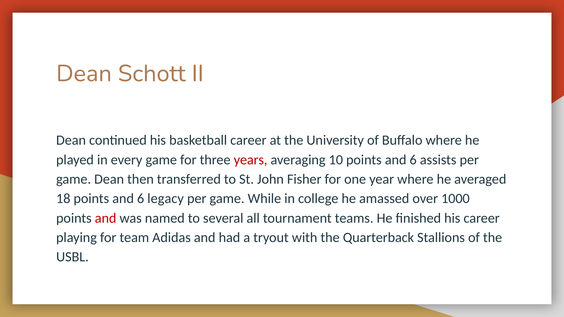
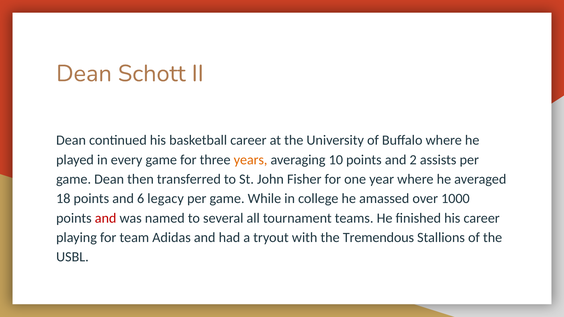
years colour: red -> orange
10 points and 6: 6 -> 2
Quarterback: Quarterback -> Tremendous
